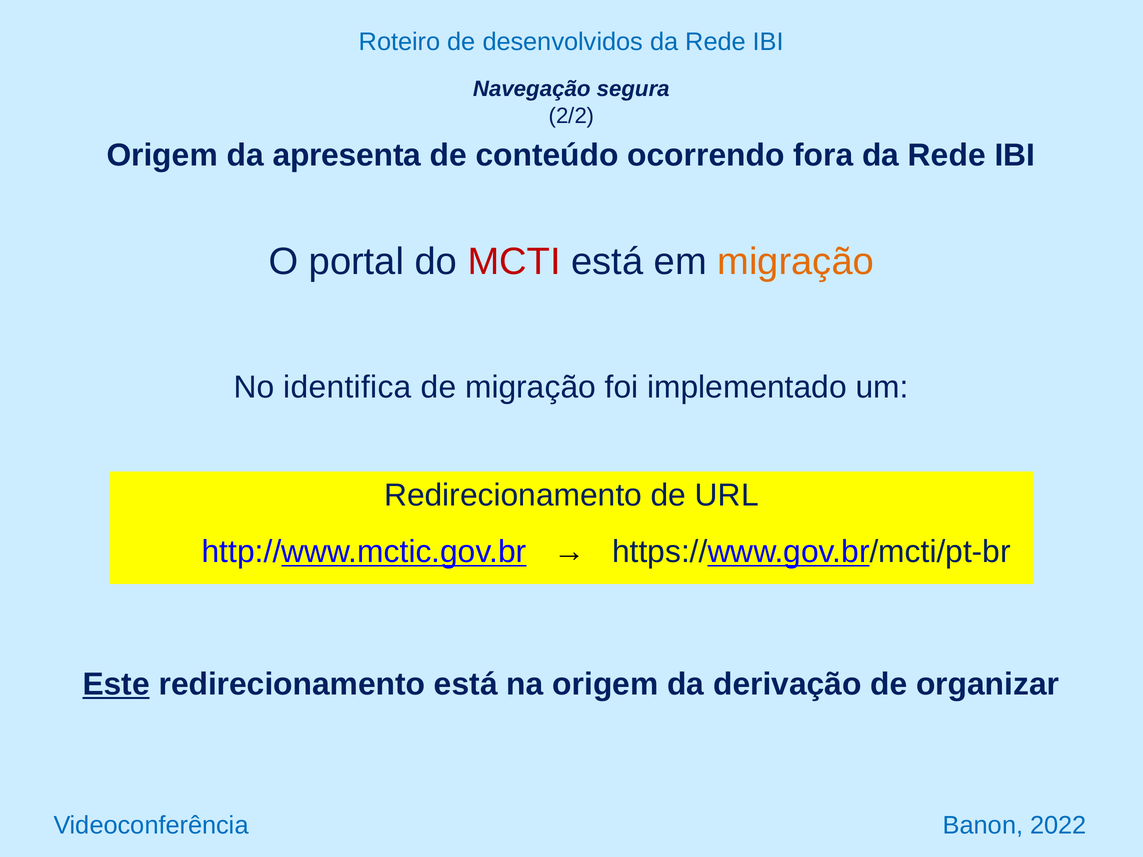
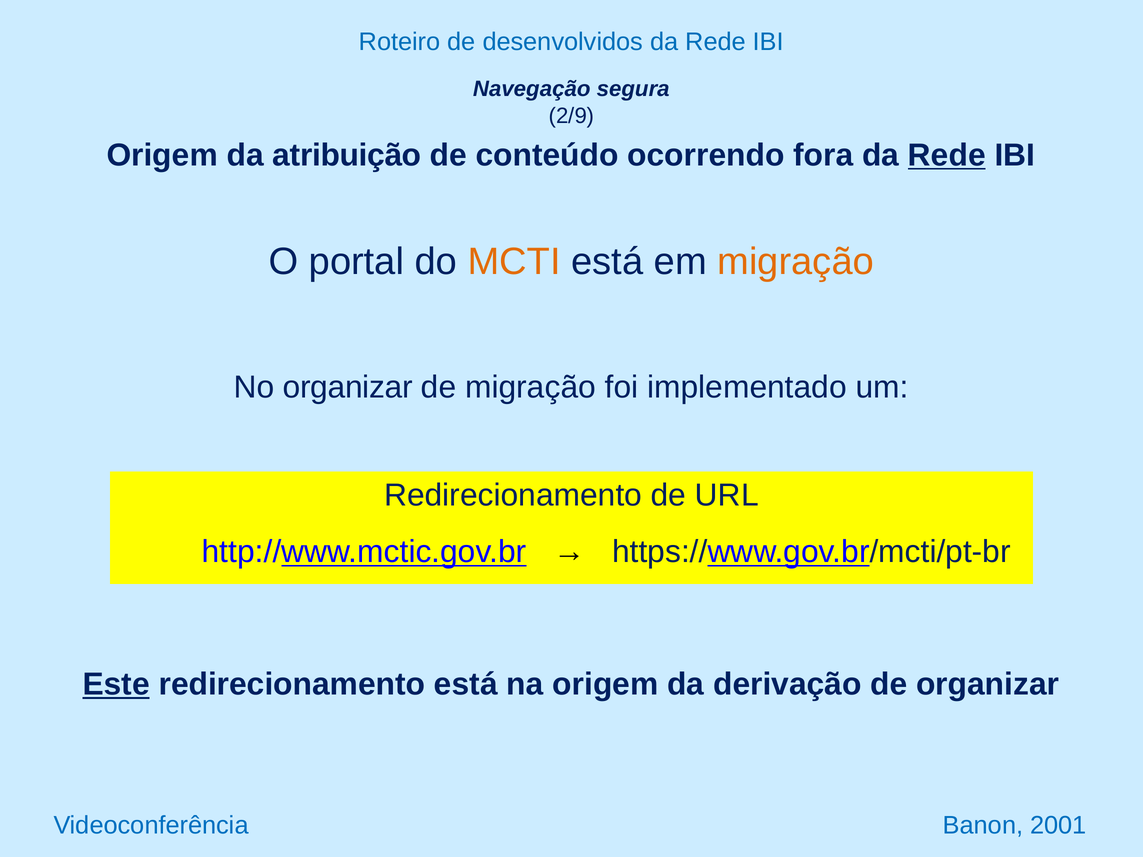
2/2: 2/2 -> 2/9
apresenta: apresenta -> atribuição
Rede at (947, 155) underline: none -> present
MCTI colour: red -> orange
No identifica: identifica -> organizar
2022: 2022 -> 2001
